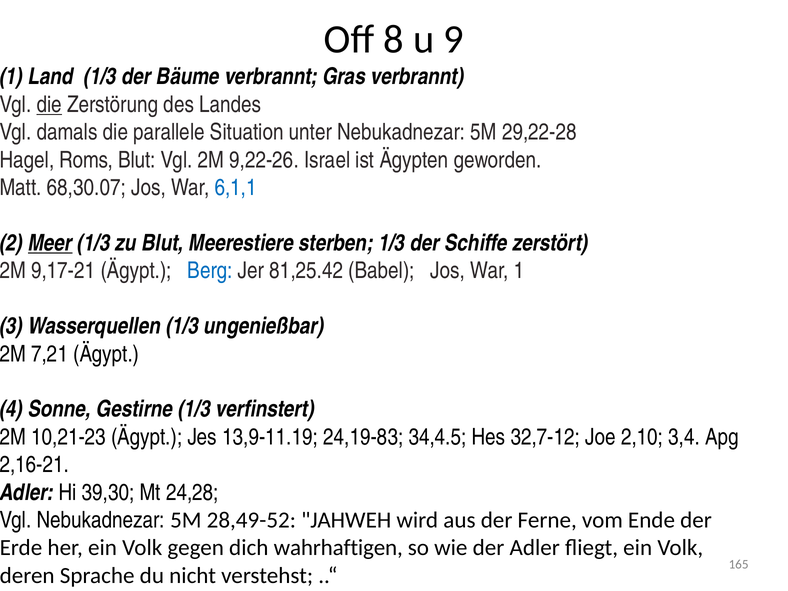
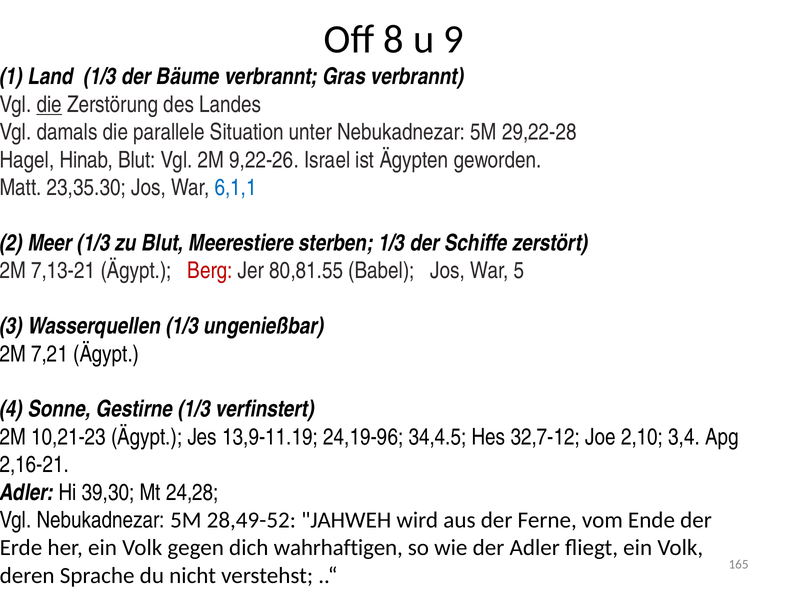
Roms: Roms -> Hinab
68,30.07: 68,30.07 -> 23,35.30
Meer underline: present -> none
9,17-21: 9,17-21 -> 7,13-21
Berg colour: blue -> red
81,25.42: 81,25.42 -> 80,81.55
War 1: 1 -> 5
24,19-83: 24,19-83 -> 24,19-96
